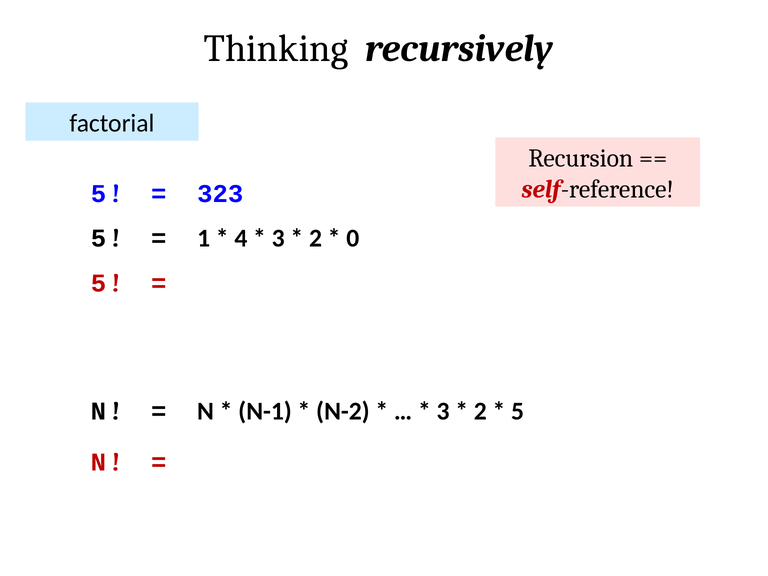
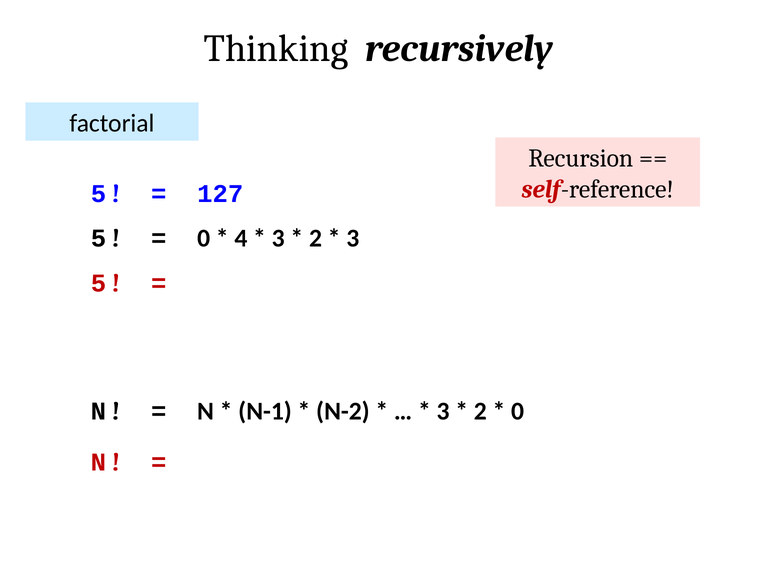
323: 323 -> 127
1 at (204, 239): 1 -> 0
0 at (353, 239): 0 -> 3
5 at (518, 411): 5 -> 0
